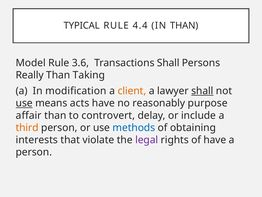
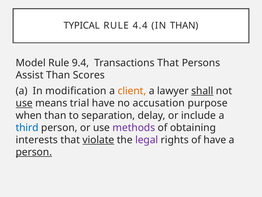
3.6: 3.6 -> 9.4
Transactions Shall: Shall -> That
Really: Really -> Assist
Taking: Taking -> Scores
acts: acts -> trial
reasonably: reasonably -> accusation
affair: affair -> when
controvert: controvert -> separation
third colour: orange -> blue
methods colour: blue -> purple
violate underline: none -> present
person at (34, 152) underline: none -> present
